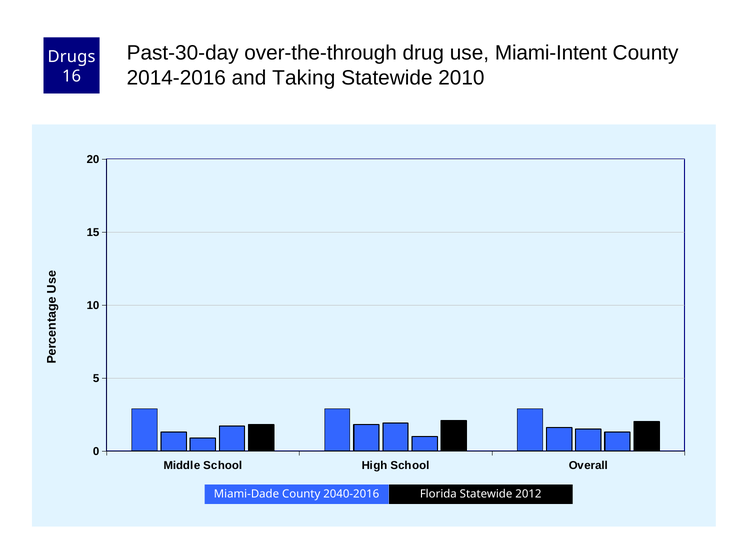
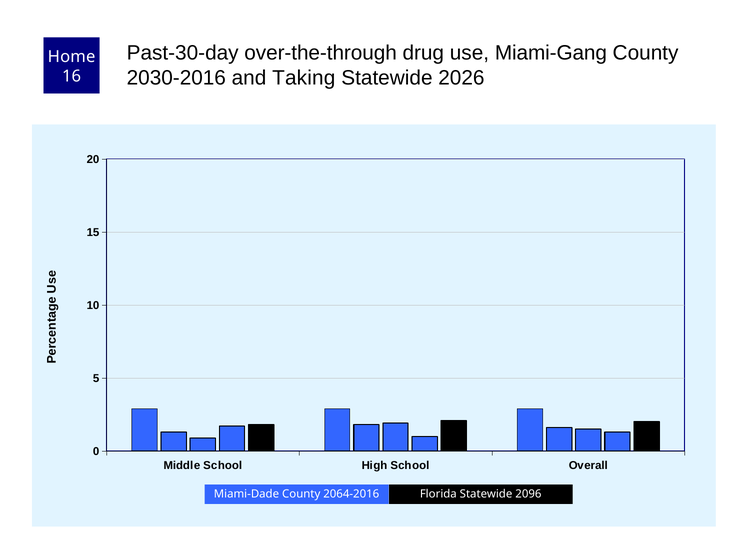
Miami-Intent: Miami-Intent -> Miami-Gang
Drugs: Drugs -> Home
2014-2016: 2014-2016 -> 2030-2016
2010: 2010 -> 2026
2040-2016: 2040-2016 -> 2064-2016
2012: 2012 -> 2096
